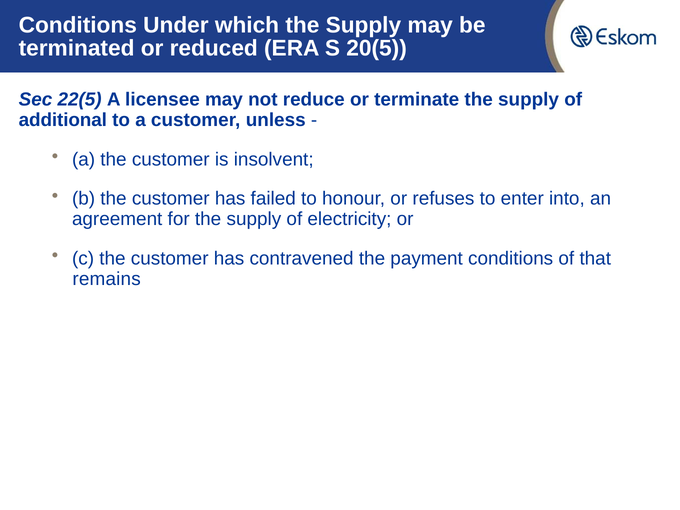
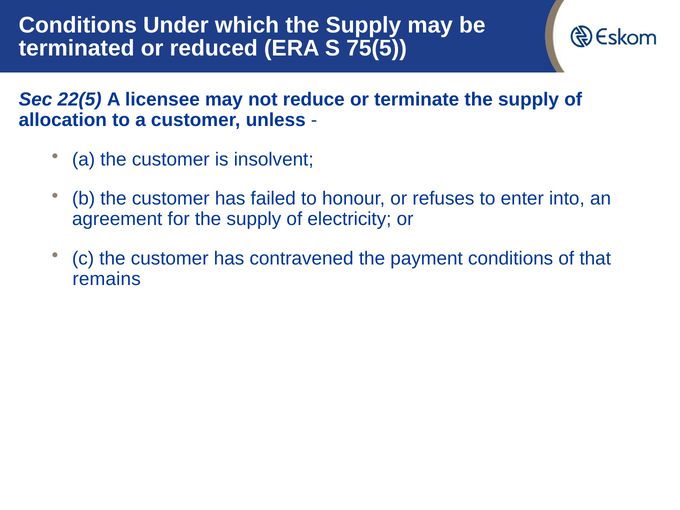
20(5: 20(5 -> 75(5
additional: additional -> allocation
